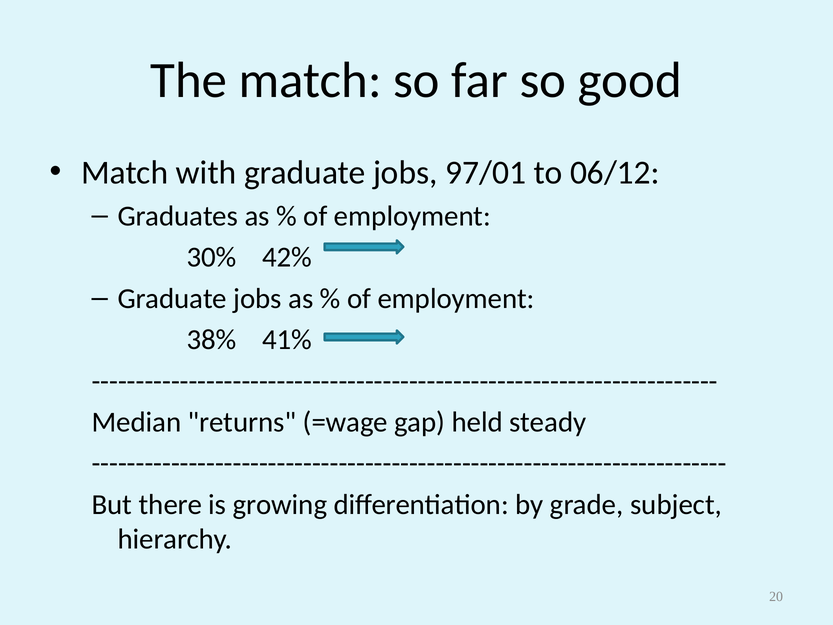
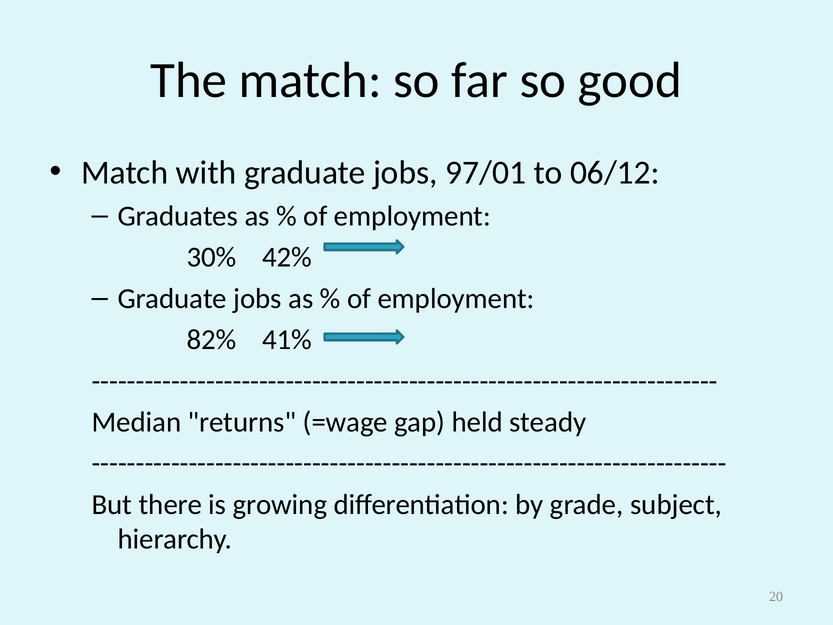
38%: 38% -> 82%
